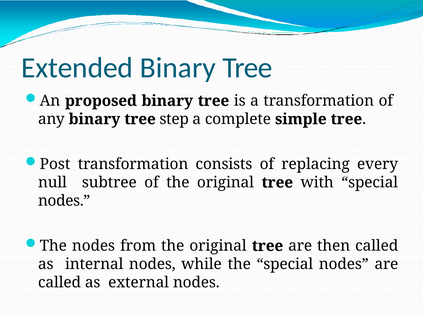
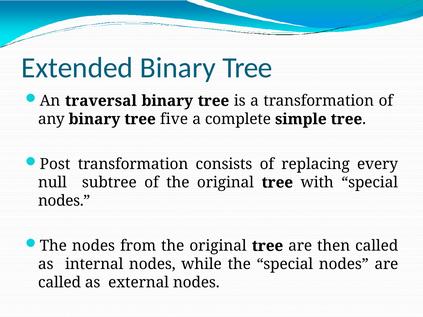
proposed: proposed -> traversal
step: step -> five
